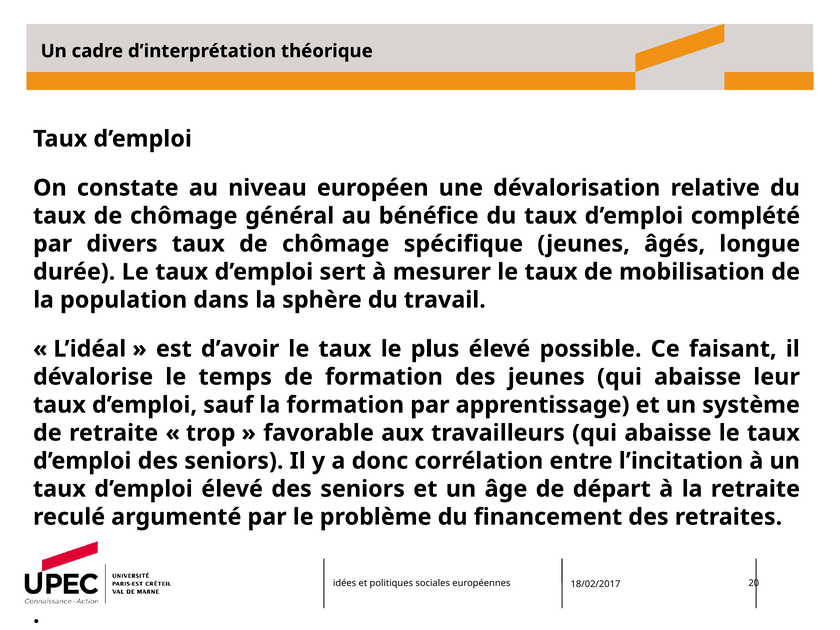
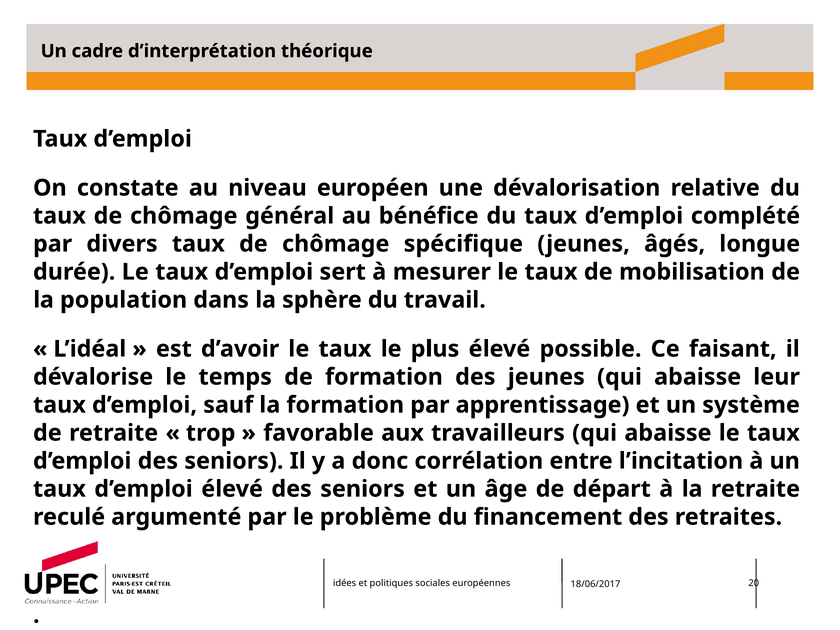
18/02/2017: 18/02/2017 -> 18/06/2017
